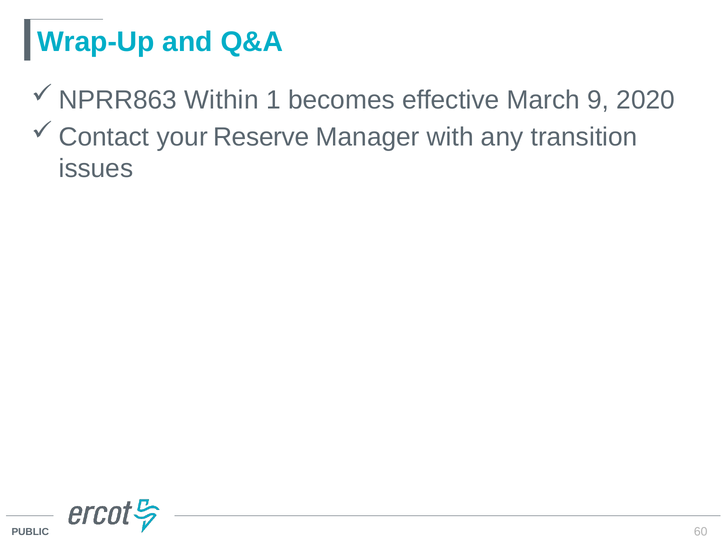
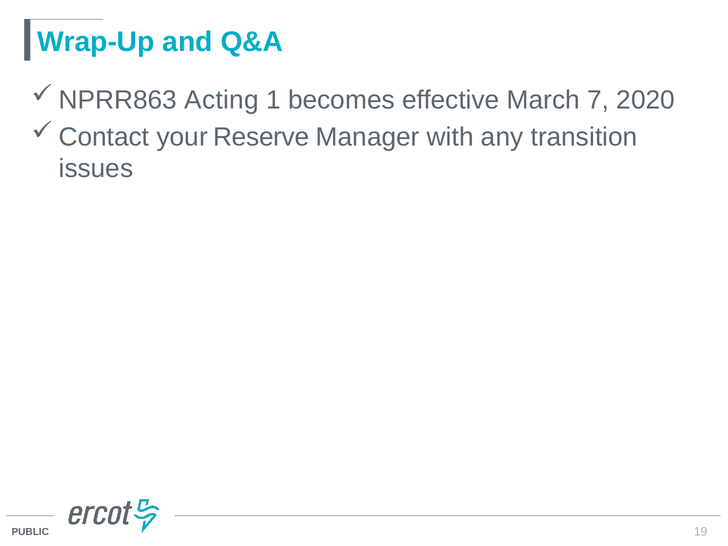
Within: Within -> Acting
9: 9 -> 7
60: 60 -> 19
